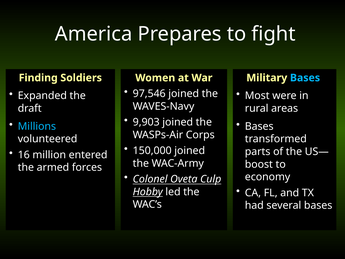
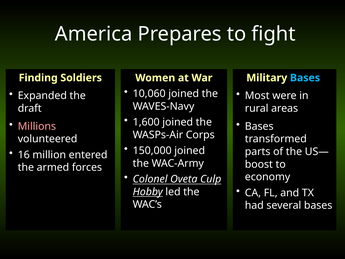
97,546: 97,546 -> 10,060
9,903: 9,903 -> 1,600
Millions colour: light blue -> pink
